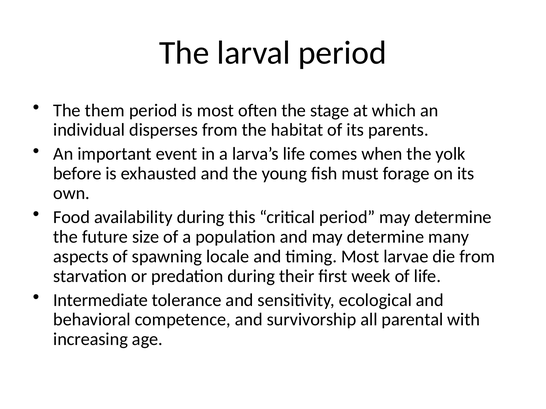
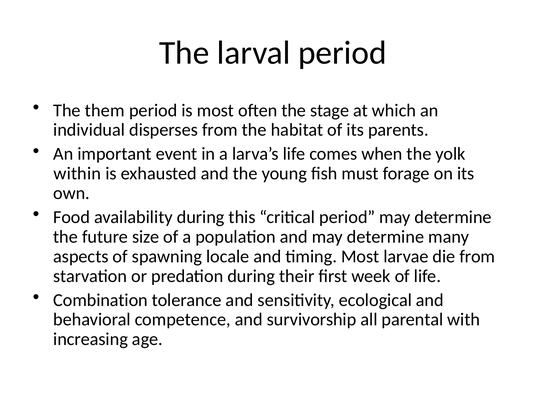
before: before -> within
Intermediate: Intermediate -> Combination
